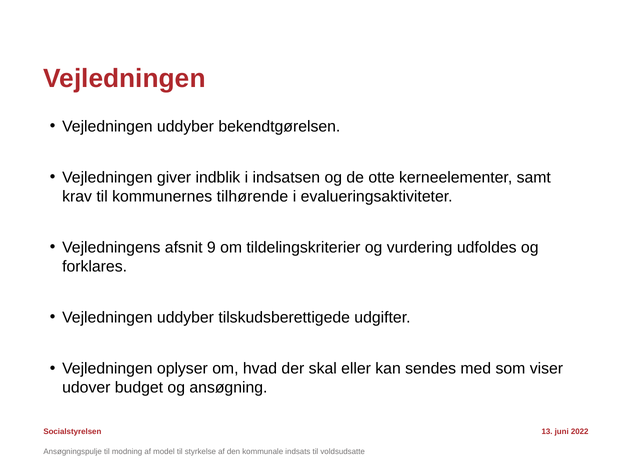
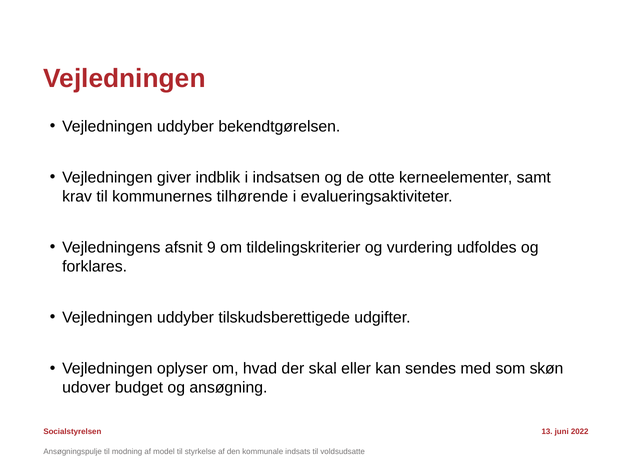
viser: viser -> skøn
